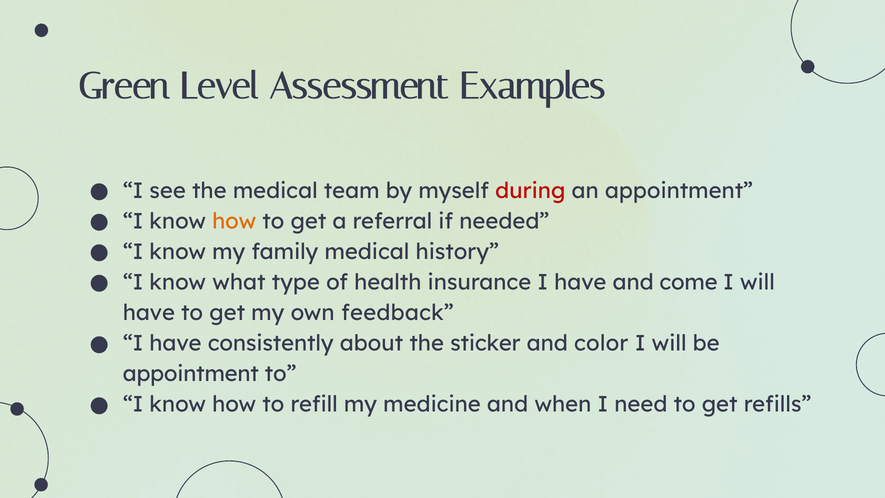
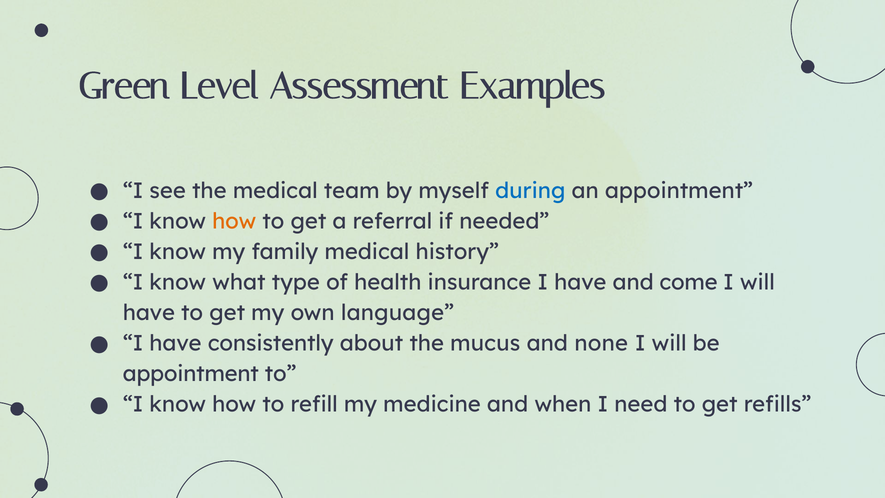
during colour: red -> blue
feedback: feedback -> language
sticker: sticker -> mucus
color: color -> none
